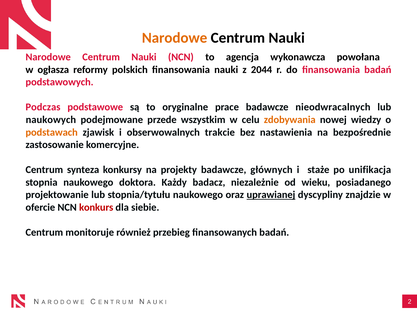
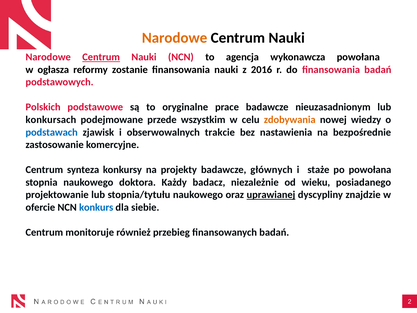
Centrum at (101, 57) underline: none -> present
polskich: polskich -> zostanie
2044: 2044 -> 2016
Podczas: Podczas -> Polskich
nieodwracalnych: nieodwracalnych -> nieuzasadnionym
naukowych: naukowych -> konkursach
podstawach colour: orange -> blue
po unifikacja: unifikacja -> powołana
konkurs colour: red -> blue
